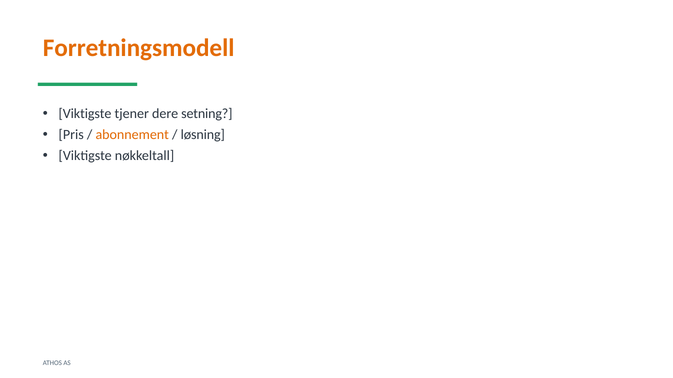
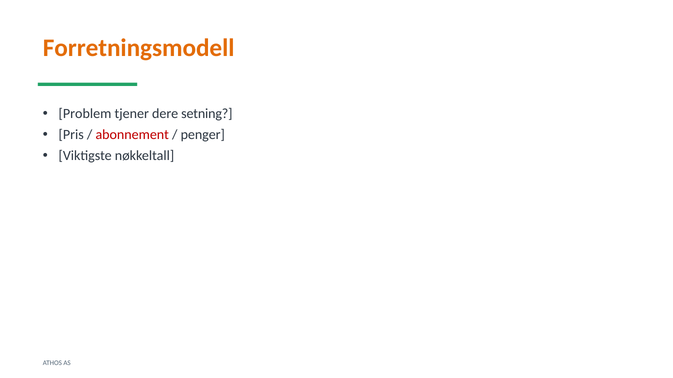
Viktigste at (85, 114): Viktigste -> Problem
abonnement colour: orange -> red
løsning: løsning -> penger
